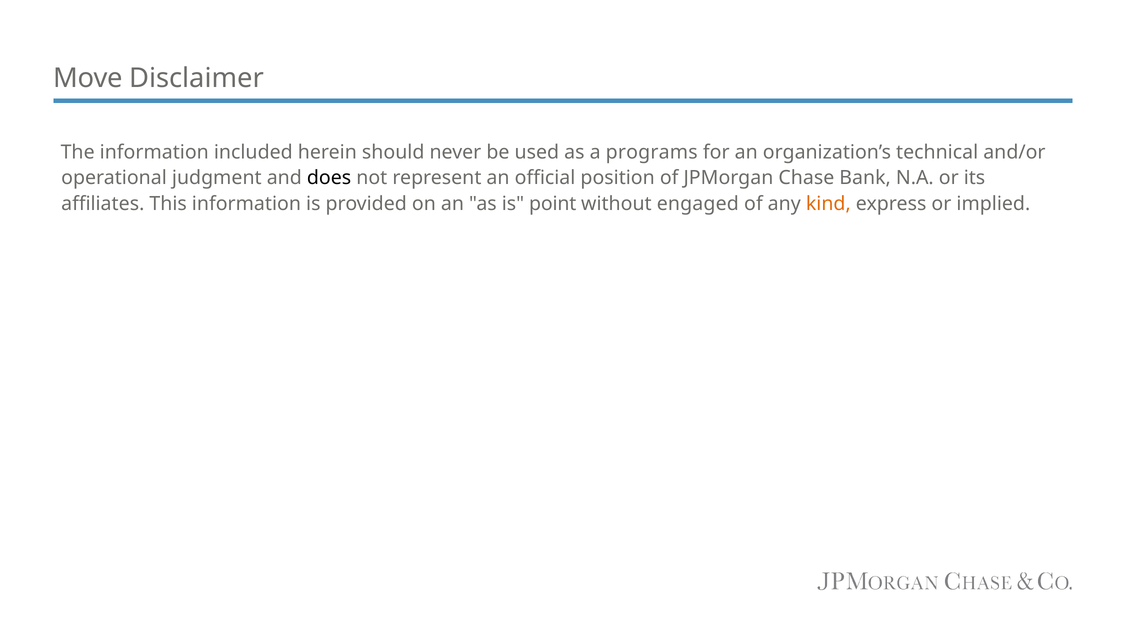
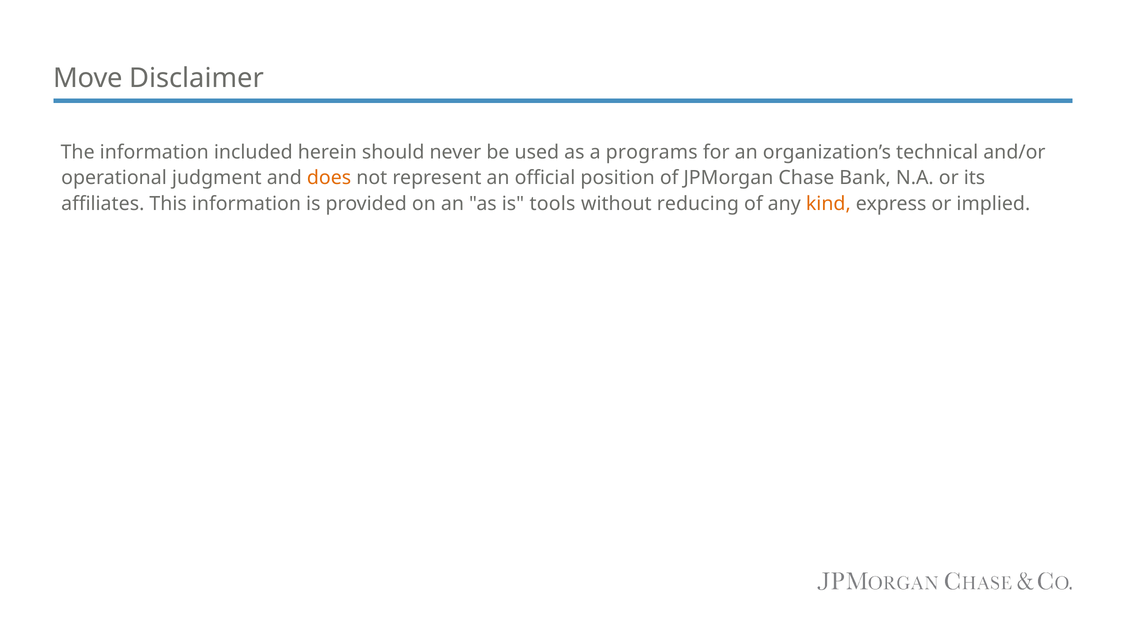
does colour: black -> orange
point: point -> tools
engaged: engaged -> reducing
